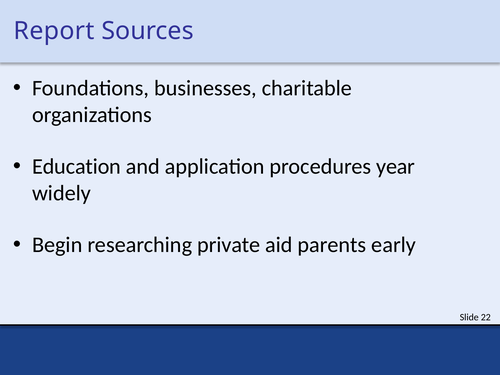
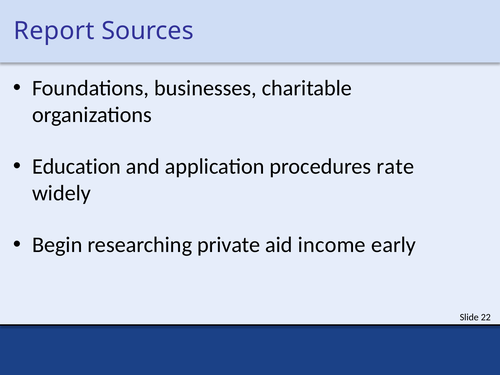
year: year -> rate
parents: parents -> income
